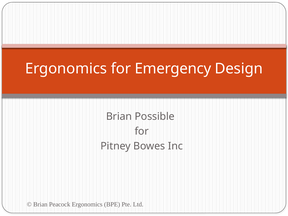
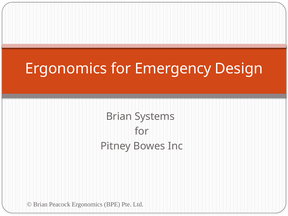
Possible: Possible -> Systems
